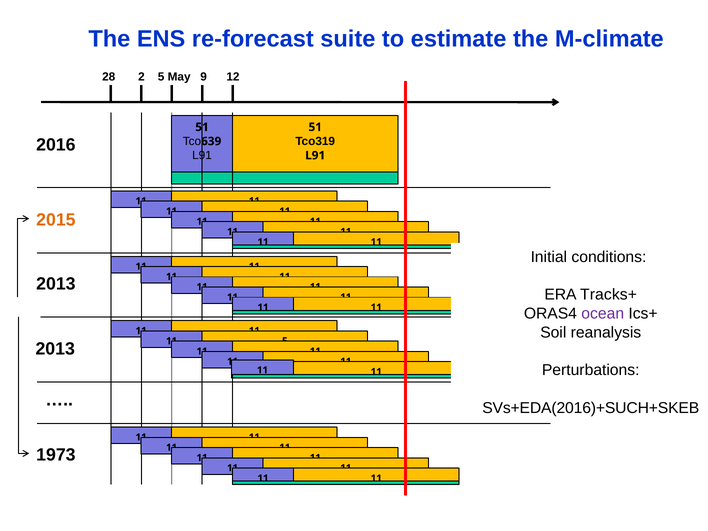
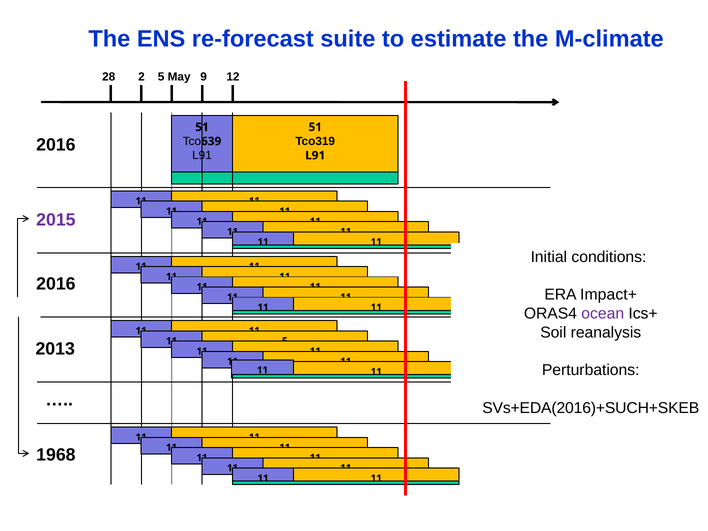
2015 colour: orange -> purple
2013 at (56, 284): 2013 -> 2016
Tracks+: Tracks+ -> Impact+
1973: 1973 -> 1968
